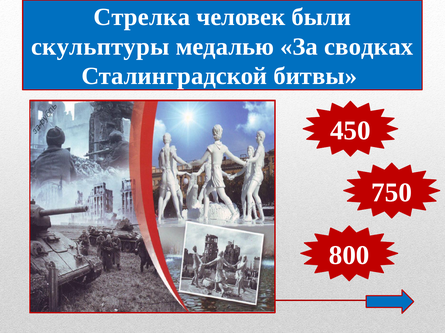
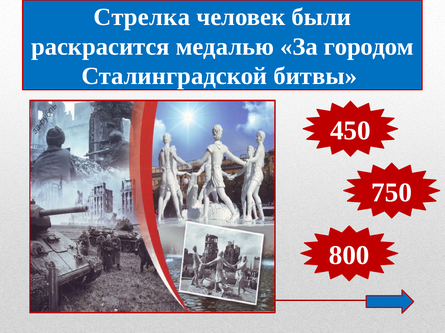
скульптуры: скульптуры -> раскрасится
сводках: сводках -> городом
